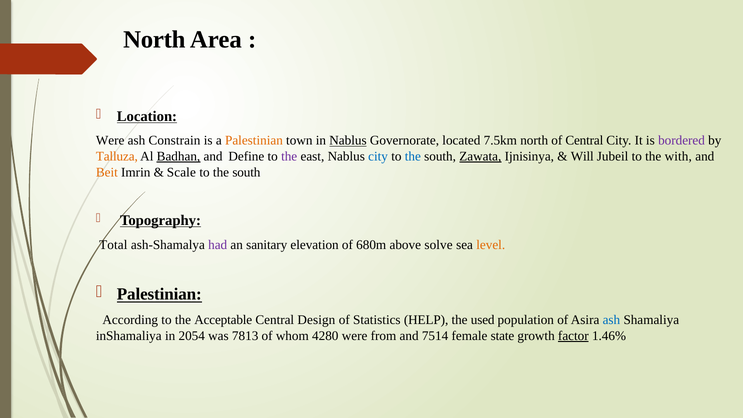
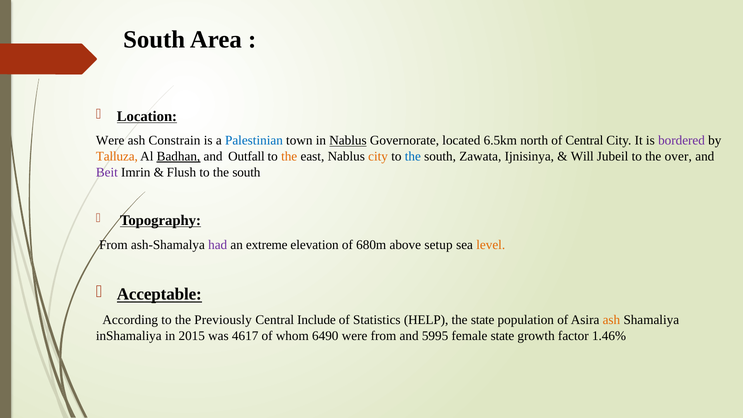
North at (154, 39): North -> South
Palestinian at (254, 141) colour: orange -> blue
7.5km: 7.5km -> 6.5km
Define: Define -> Outfall
the at (289, 156) colour: purple -> orange
city at (378, 156) colour: blue -> orange
Zawata underline: present -> none
with: with -> over
Beit colour: orange -> purple
Scale: Scale -> Flush
Total at (113, 245): Total -> From
sanitary: sanitary -> extreme
solve: solve -> setup
Palestinian at (159, 294): Palestinian -> Acceptable
Acceptable: Acceptable -> Previously
Design: Design -> Include
the used: used -> state
ash at (611, 320) colour: blue -> orange
2054: 2054 -> 2015
7813: 7813 -> 4617
4280: 4280 -> 6490
7514: 7514 -> 5995
factor underline: present -> none
